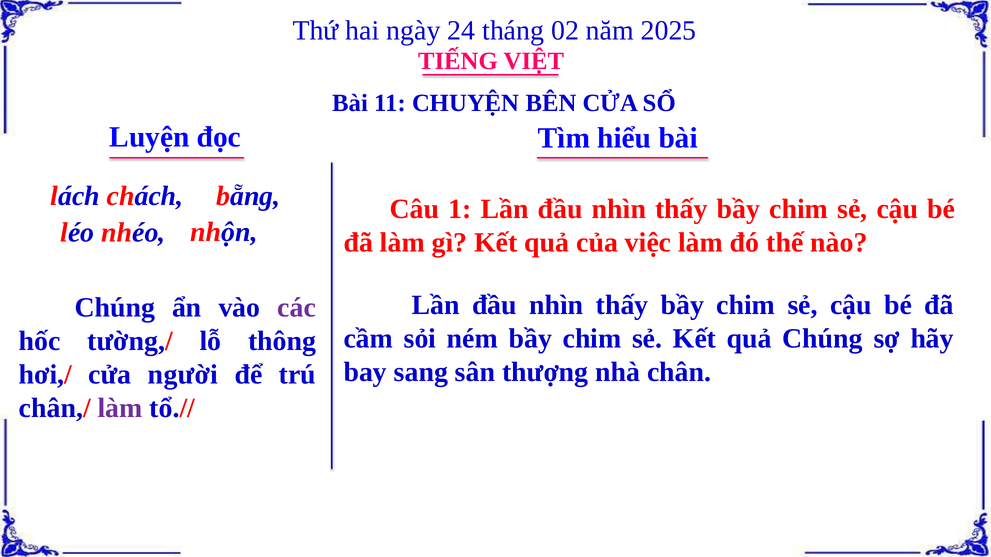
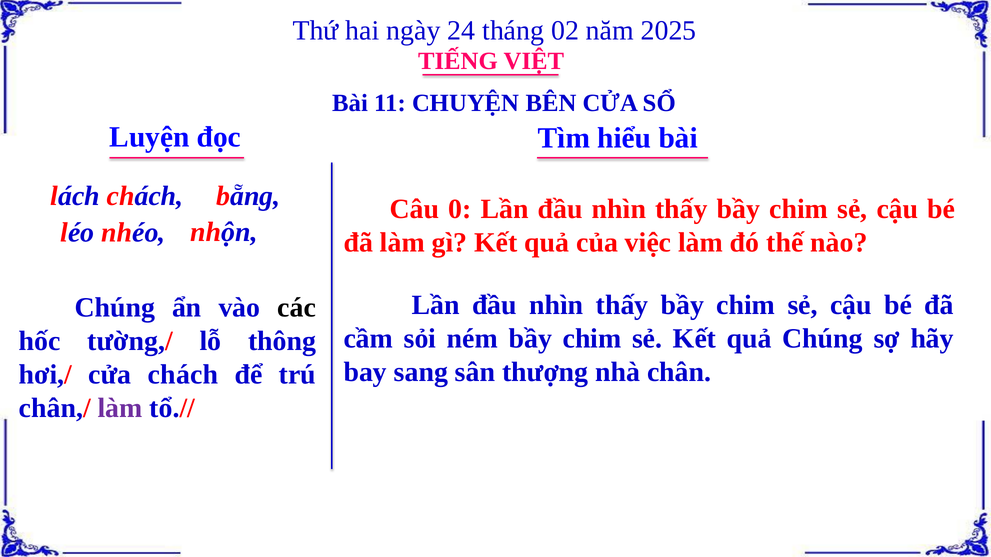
1: 1 -> 0
các colour: purple -> black
cửa người: người -> chách
